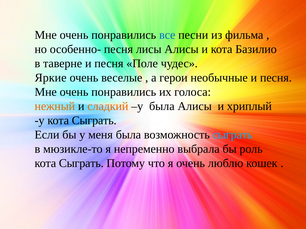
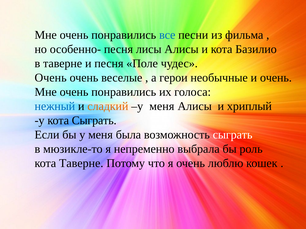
Яркие at (51, 78): Яркие -> Очень
необычные и песня: песня -> очень
нежный colour: orange -> blue
была at (162, 106): была -> меня
сыграть at (233, 135) colour: light blue -> white
Сыграть at (81, 164): Сыграть -> Таверне
